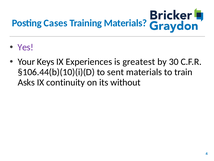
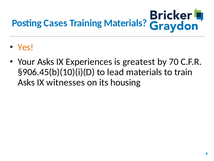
Yes colour: purple -> orange
Your Keys: Keys -> Asks
30: 30 -> 70
§106.44(b)(10)(i)(D: §106.44(b)(10)(i)(D -> §906.45(b)(10)(i)(D
sent: sent -> lead
continuity: continuity -> witnesses
without: without -> housing
